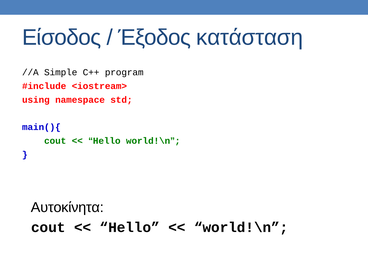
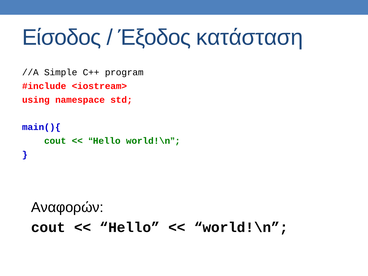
Αυτοκίνητα: Αυτοκίνητα -> Αναφορών
